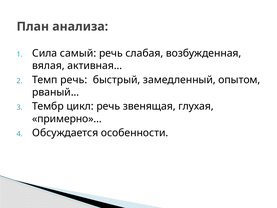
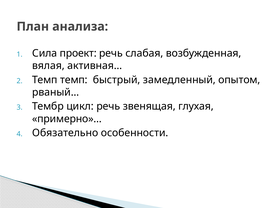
самый: самый -> проект
Темп речь: речь -> темп
Обсуждается: Обсуждается -> Обязательно
